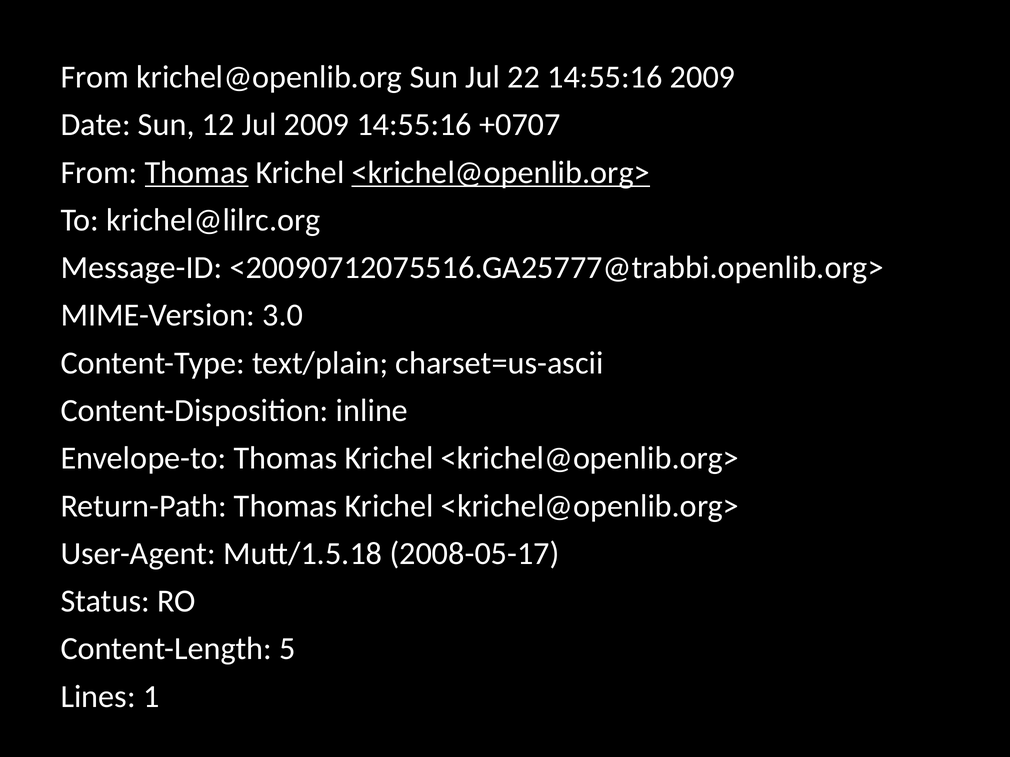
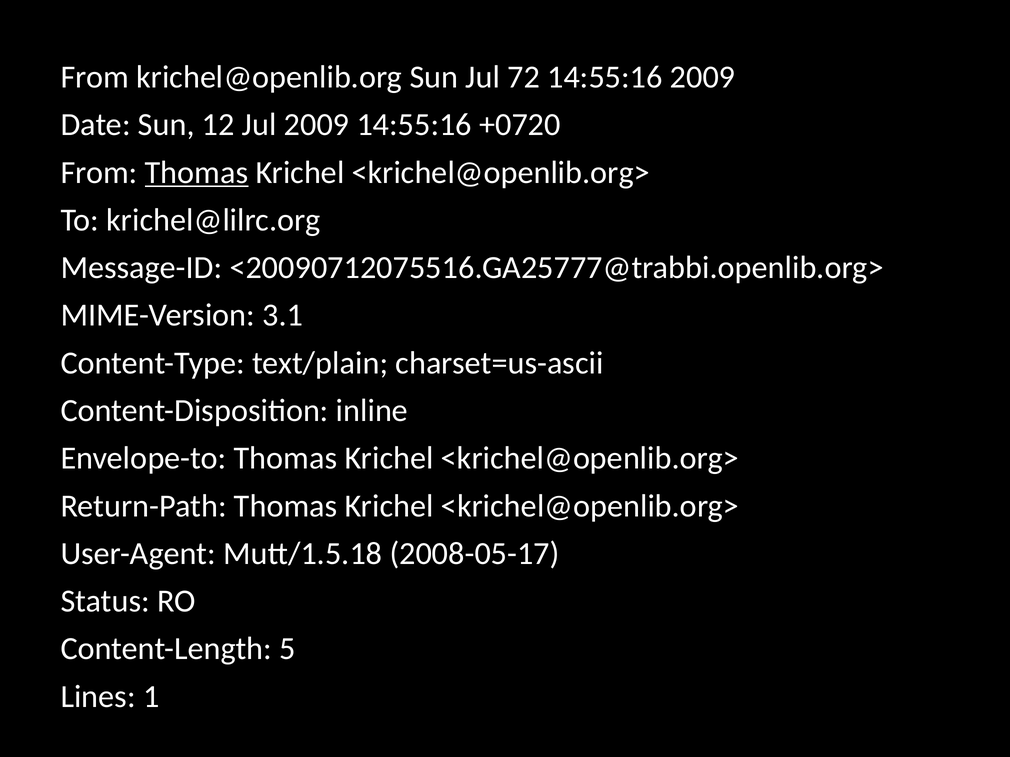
22: 22 -> 72
+0707: +0707 -> +0720
<krichel@openlib.org> at (501, 173) underline: present -> none
3.0: 3.0 -> 3.1
